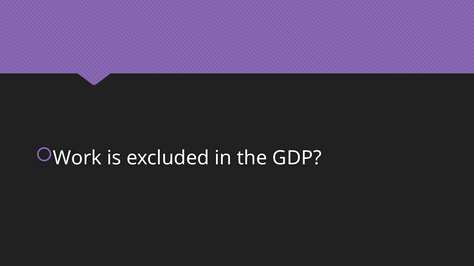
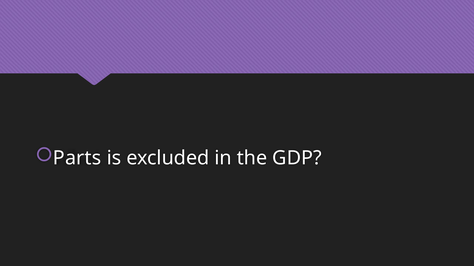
Work: Work -> Parts
